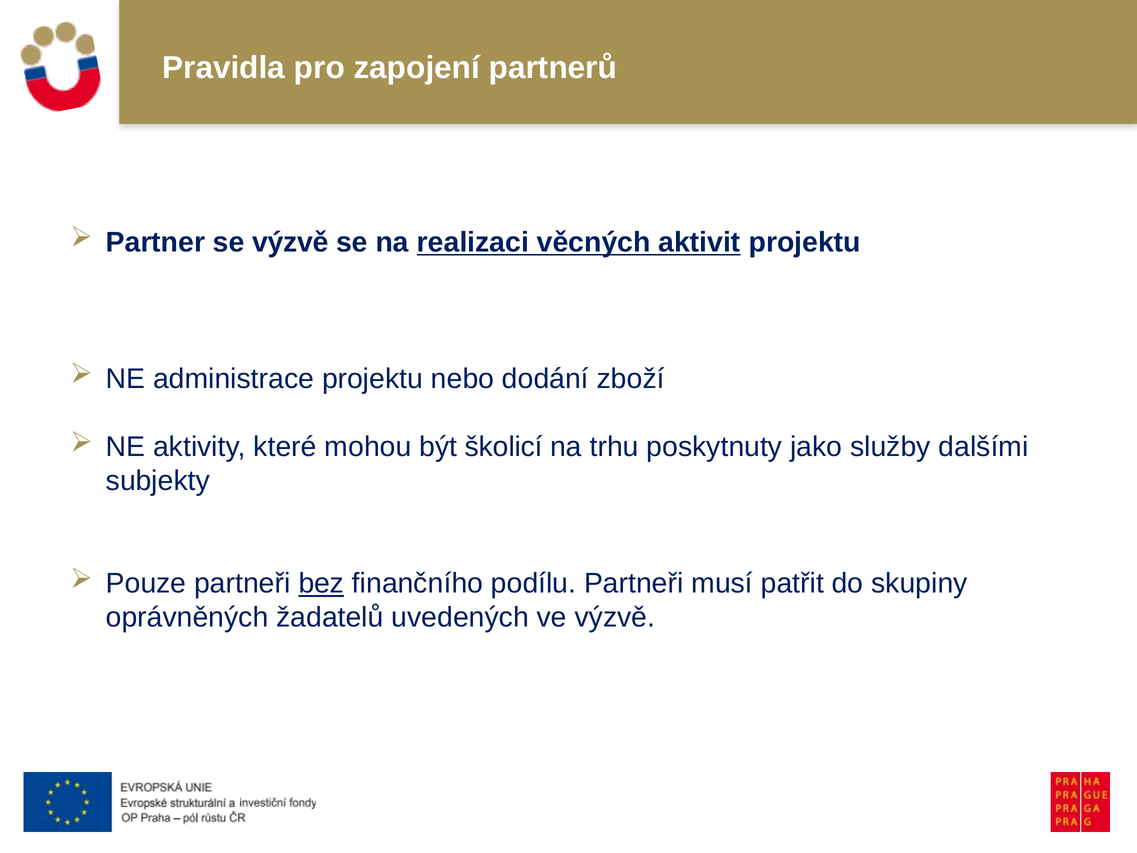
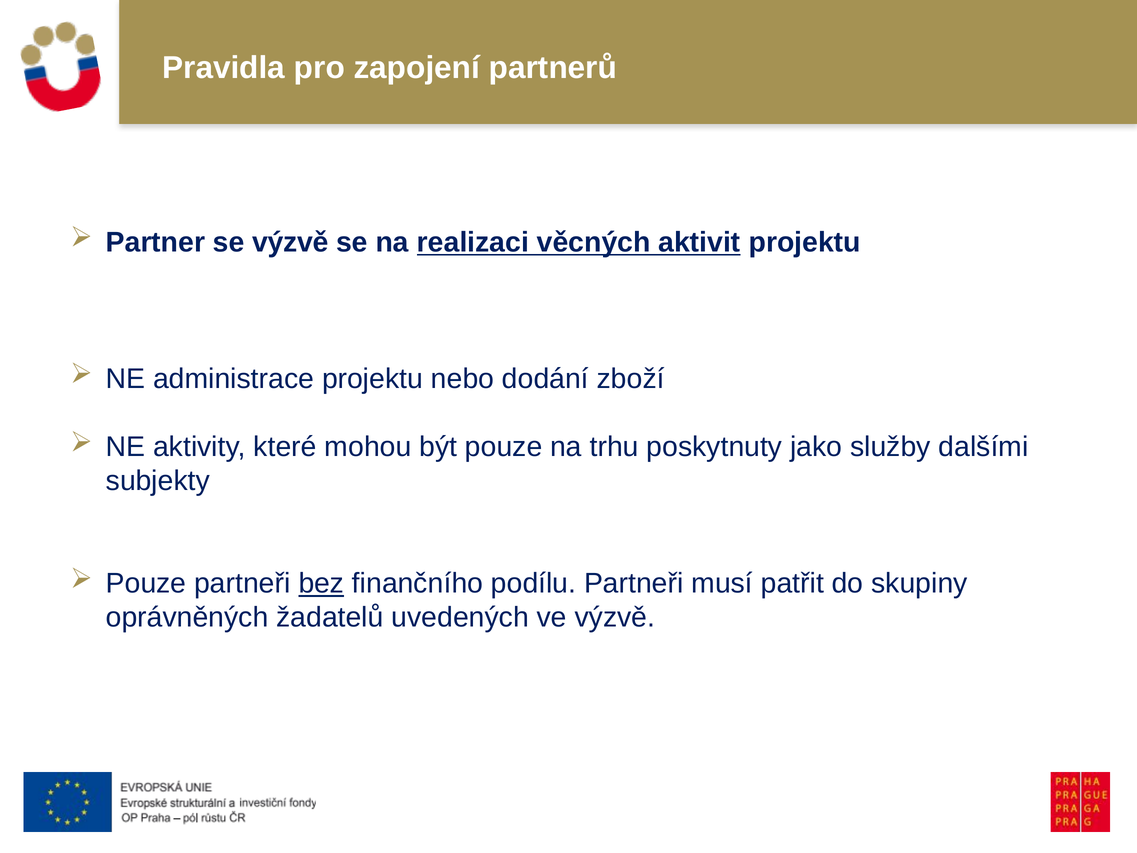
být školicí: školicí -> pouze
